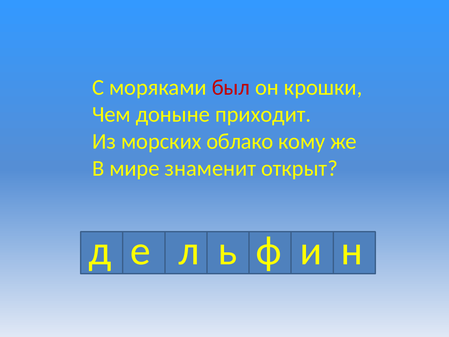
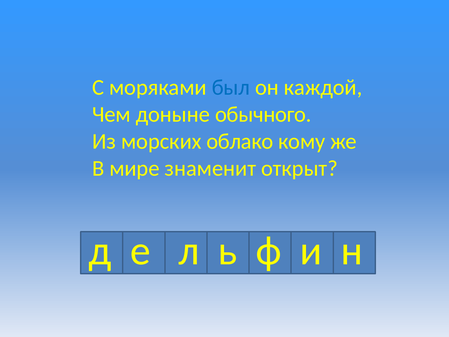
был colour: red -> blue
крошки: крошки -> каждой
приходит: приходит -> обычного
